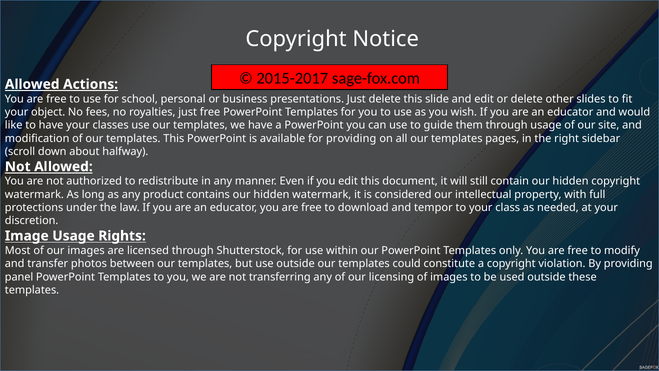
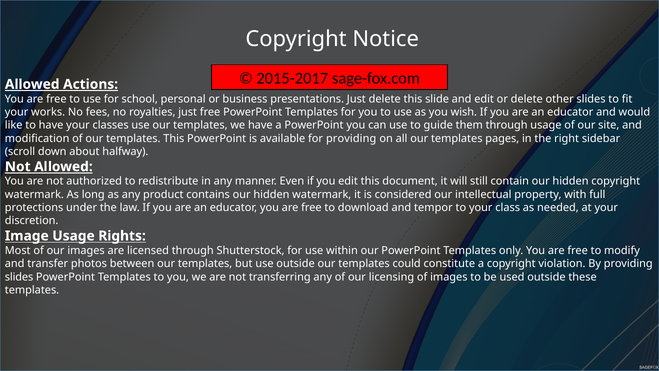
object: object -> works
panel at (19, 277): panel -> slides
